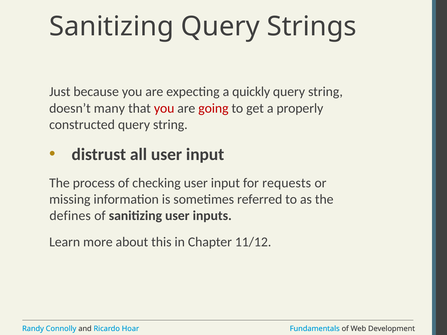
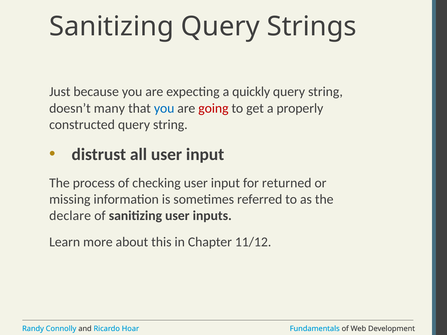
you at (164, 108) colour: red -> blue
requests: requests -> returned
defines: defines -> declare
